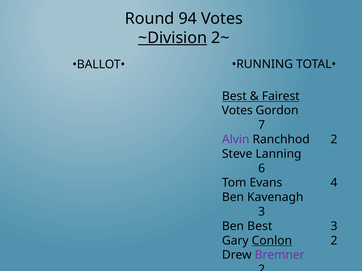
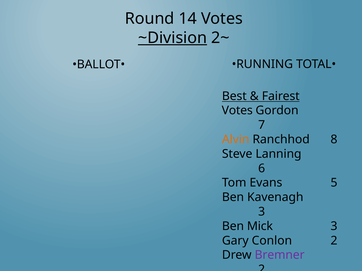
94: 94 -> 14
Alvin colour: purple -> orange
Ranchhod 2: 2 -> 8
4: 4 -> 5
Ben Best: Best -> Mick
Conlon underline: present -> none
